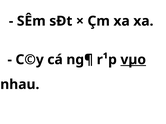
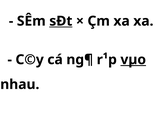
sÐt underline: none -> present
